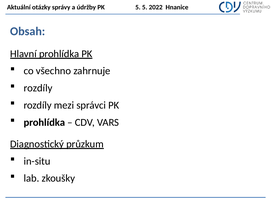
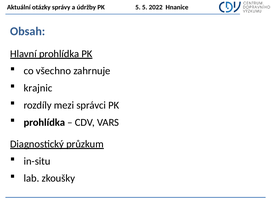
rozdíly at (38, 88): rozdíly -> krajnic
